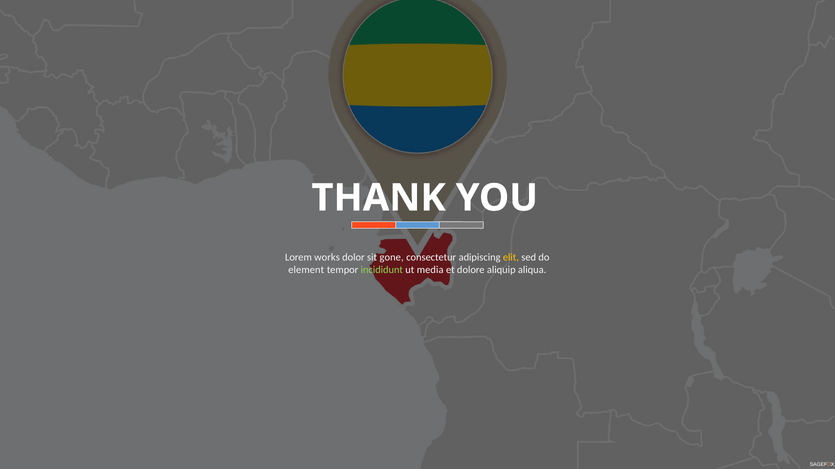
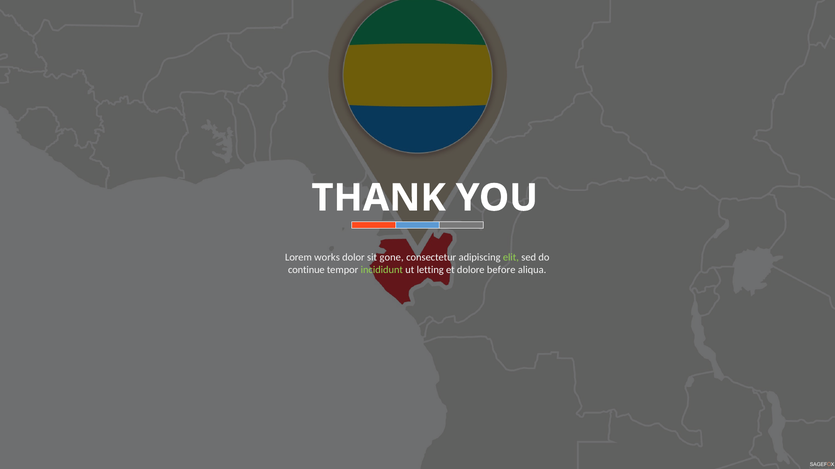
elit colour: yellow -> light green
element: element -> continue
media: media -> letting
aliquip: aliquip -> before
